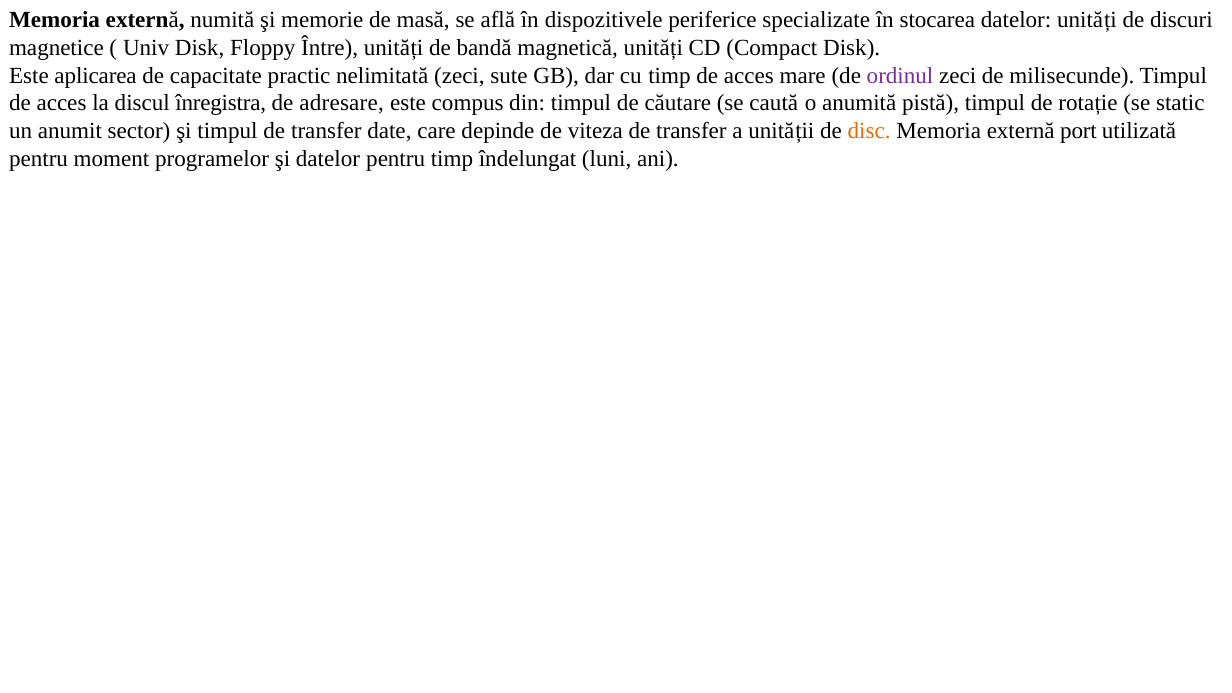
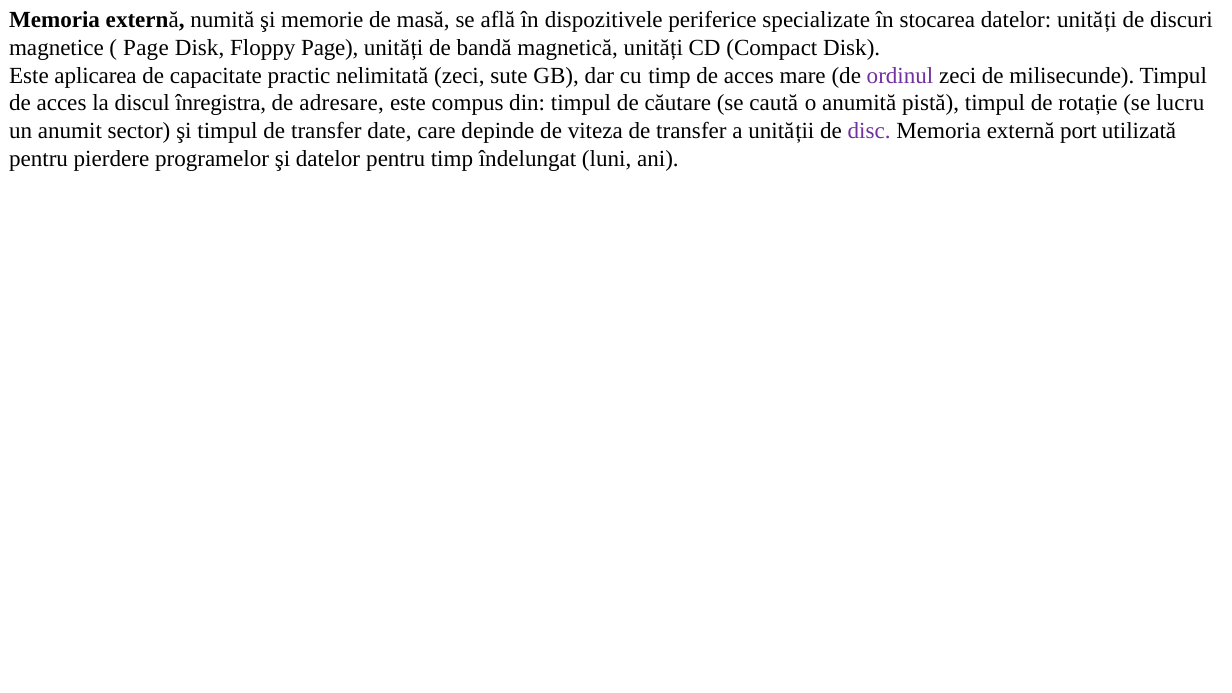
Univ at (146, 48): Univ -> Page
Floppy Între: Între -> Page
static: static -> lucru
disc colour: orange -> purple
moment: moment -> pierdere
